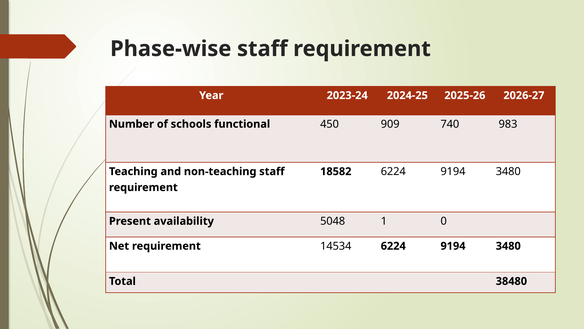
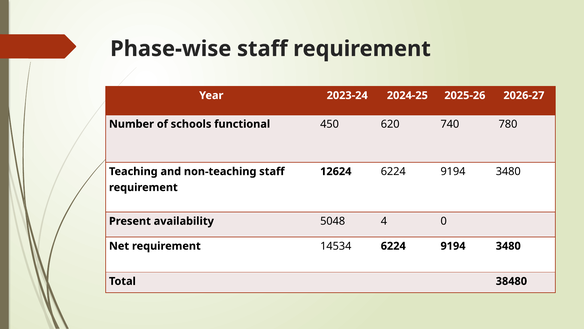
909: 909 -> 620
983: 983 -> 780
18582: 18582 -> 12624
1: 1 -> 4
